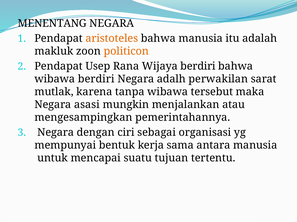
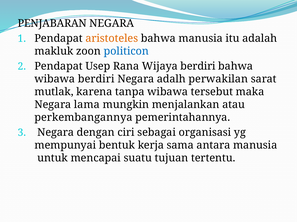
MENENTANG: MENENTANG -> PENJABARAN
politicon colour: orange -> blue
asasi: asasi -> lama
mengesampingkan: mengesampingkan -> perkembangannya
